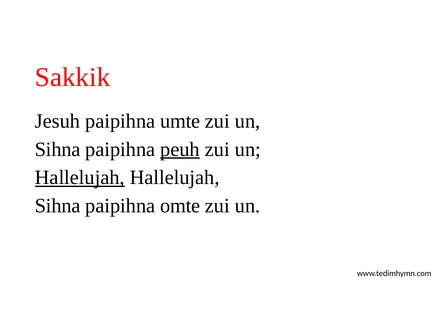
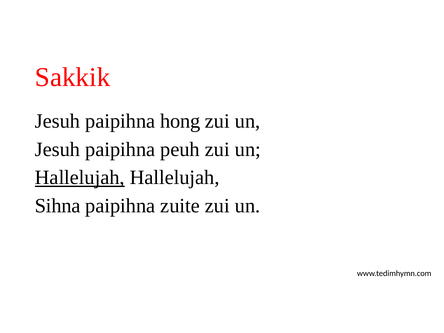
umte: umte -> hong
Sihna at (58, 149): Sihna -> Jesuh
peuh underline: present -> none
omte: omte -> zuite
